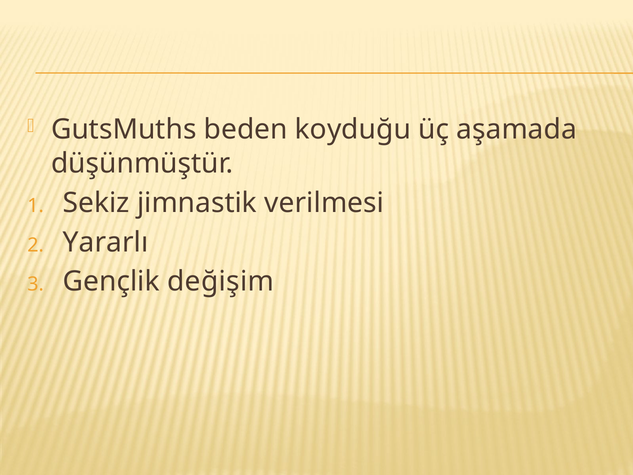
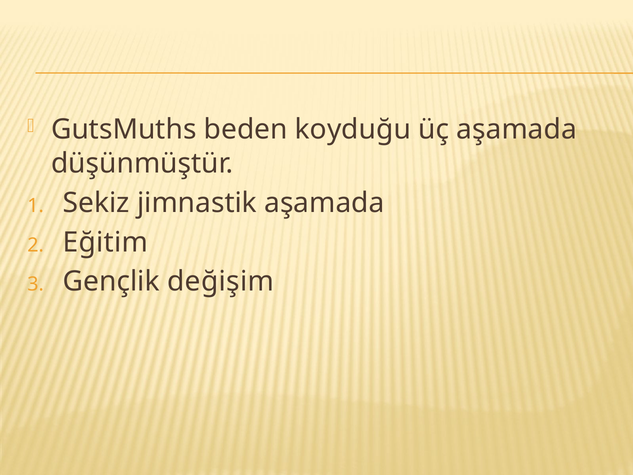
jimnastik verilmesi: verilmesi -> aşamada
Yararlı: Yararlı -> Eğitim
